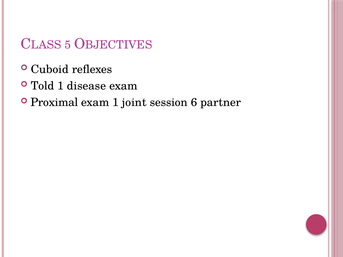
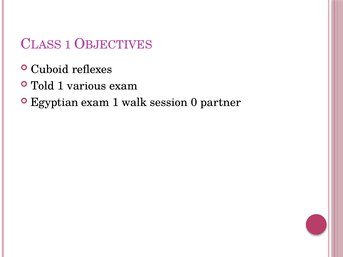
5 at (68, 45): 5 -> 1
disease: disease -> various
Proximal: Proximal -> Egyptian
joint: joint -> walk
6: 6 -> 0
